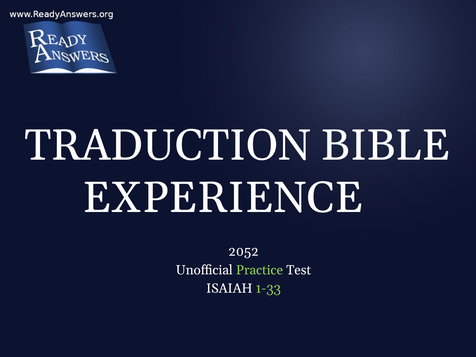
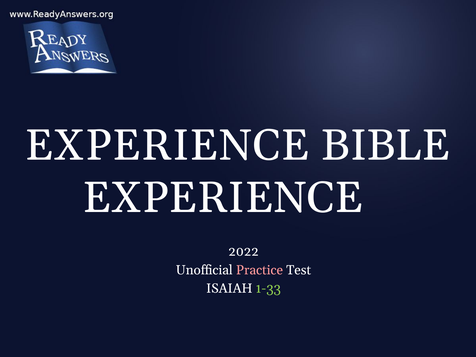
TRADUCTION at (168, 146): TRADUCTION -> EXPERIENCE
2052: 2052 -> 2022
Practice colour: light green -> pink
